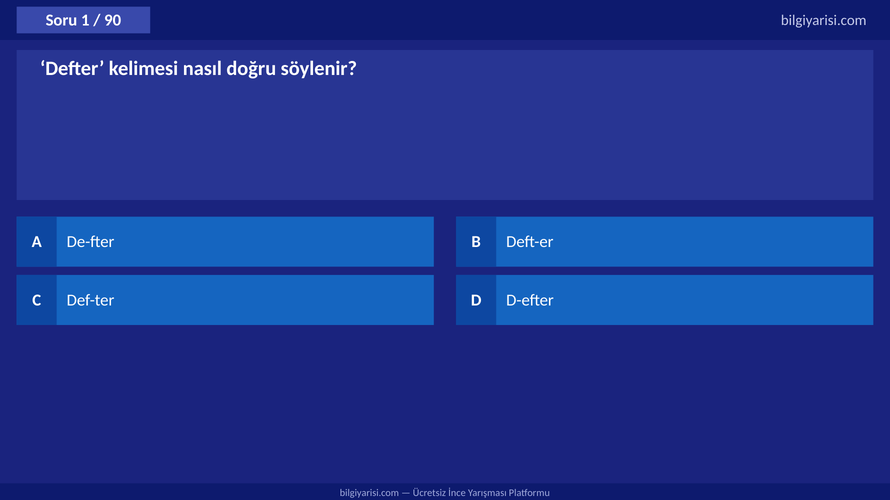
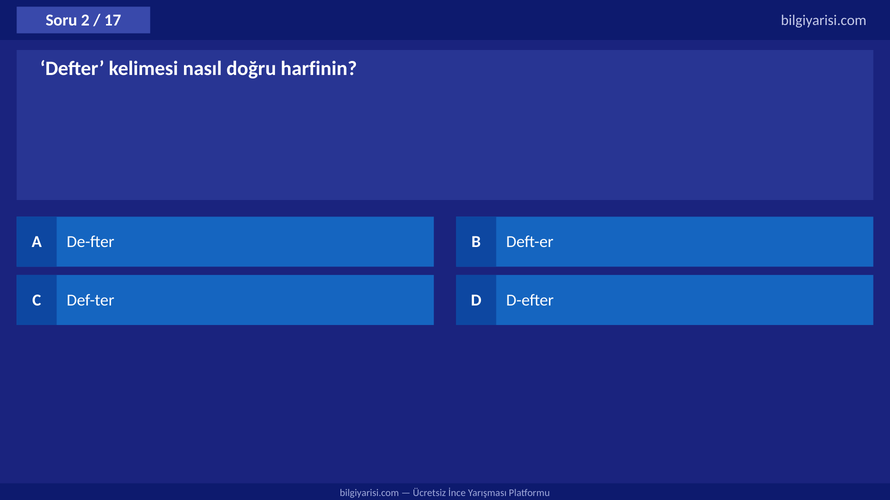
1: 1 -> 2
90: 90 -> 17
söylenir: söylenir -> harfinin
